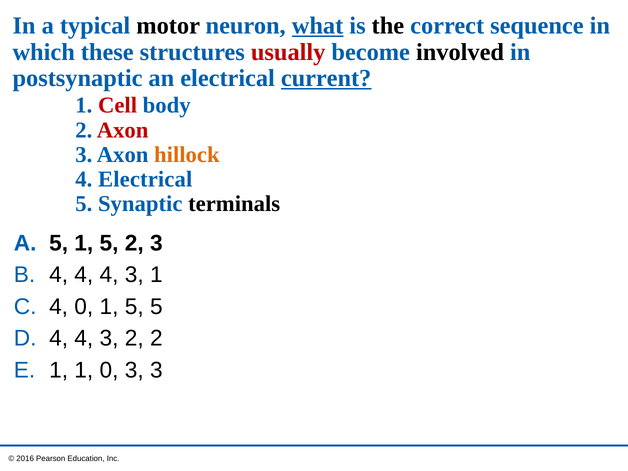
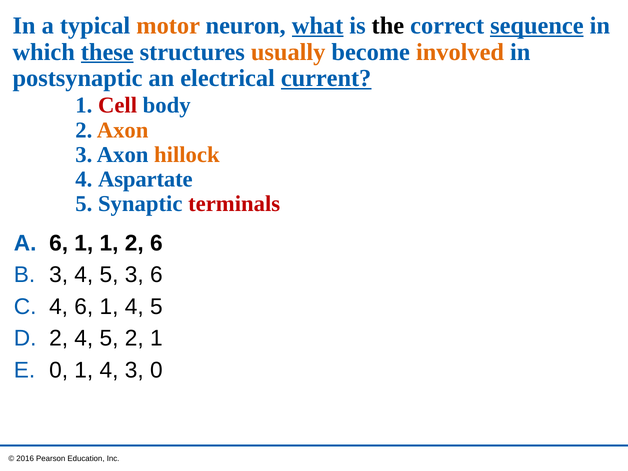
motor colour: black -> orange
sequence underline: none -> present
these underline: none -> present
usually colour: red -> orange
involved colour: black -> orange
Axon at (123, 130) colour: red -> orange
4 Electrical: Electrical -> Aspartate
terminals colour: black -> red
A 5: 5 -> 6
5 at (109, 243): 5 -> 1
2 3: 3 -> 6
4 at (59, 275): 4 -> 3
4 at (109, 275): 4 -> 5
3 1: 1 -> 6
4 0: 0 -> 6
5 at (134, 307): 5 -> 4
4 at (59, 338): 4 -> 2
3 at (109, 338): 3 -> 5
2 2: 2 -> 1
1 at (59, 370): 1 -> 0
0 at (109, 370): 0 -> 4
3 3: 3 -> 0
